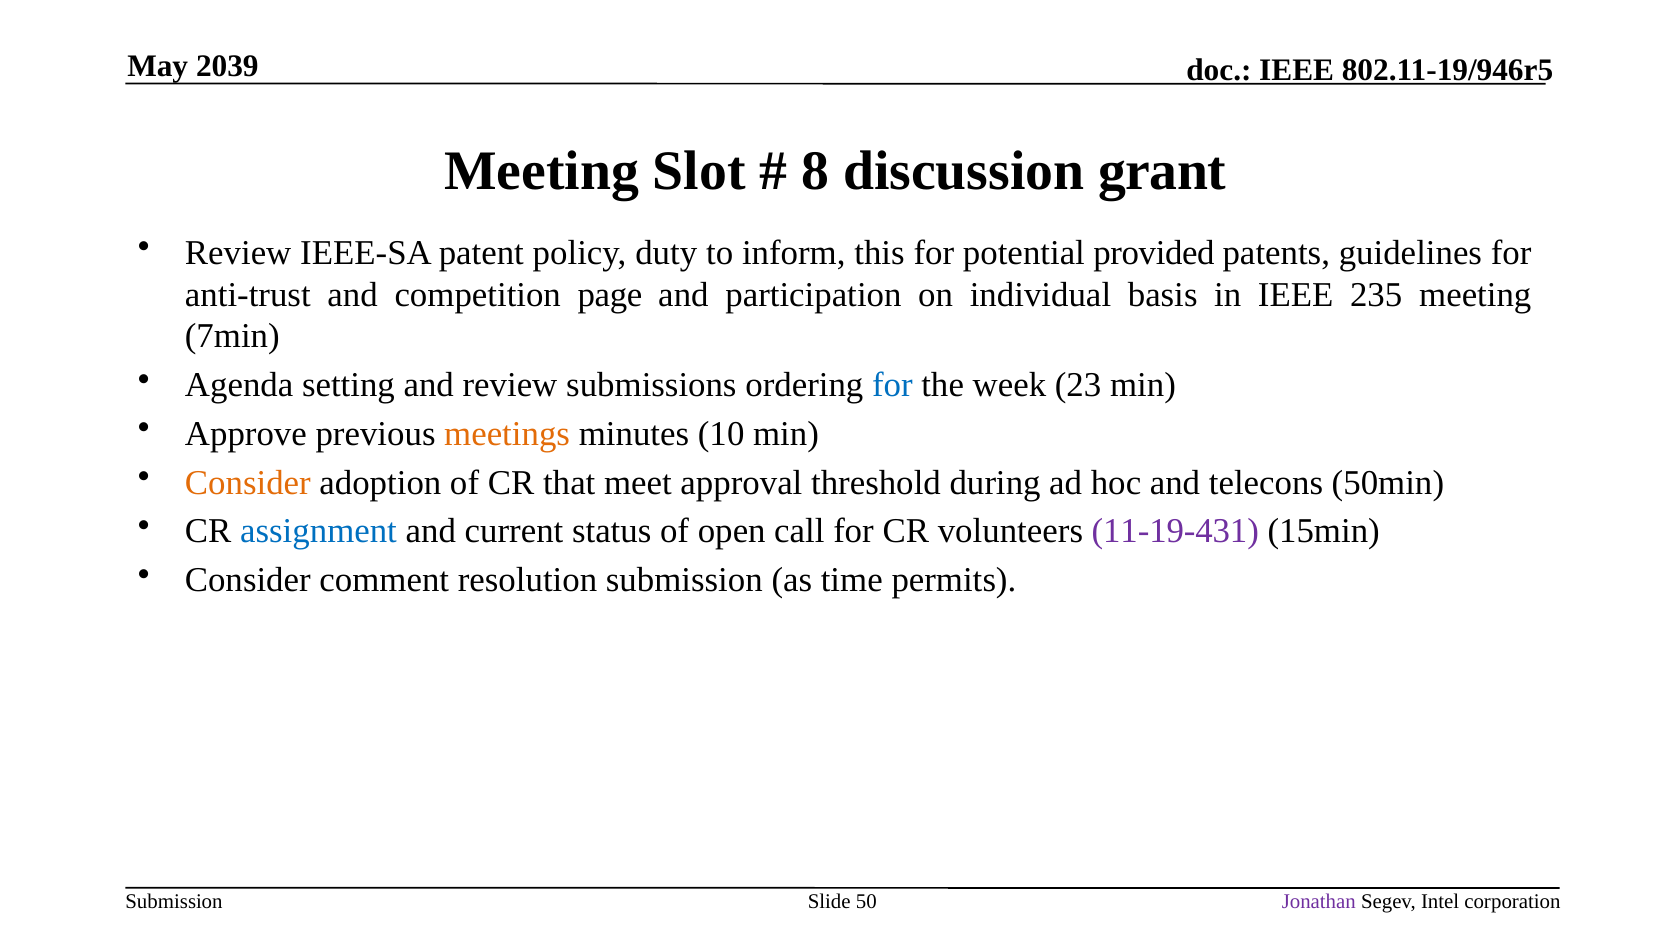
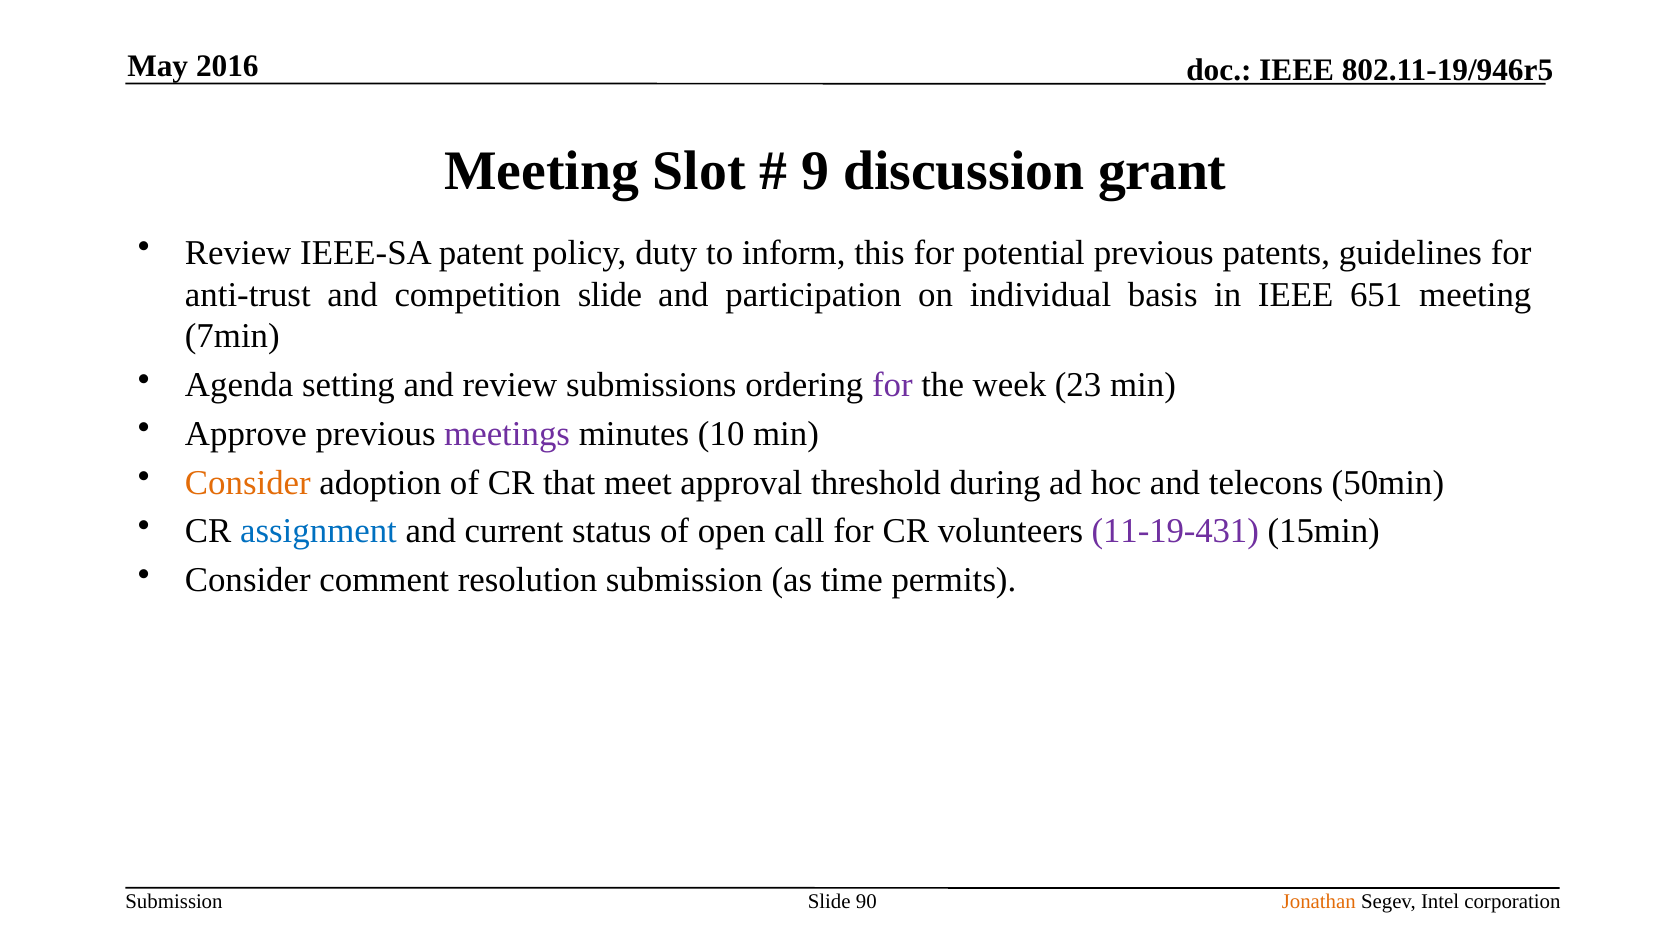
2039: 2039 -> 2016
8: 8 -> 9
potential provided: provided -> previous
competition page: page -> slide
235: 235 -> 651
for at (892, 385) colour: blue -> purple
meetings colour: orange -> purple
50: 50 -> 90
Jonathan colour: purple -> orange
